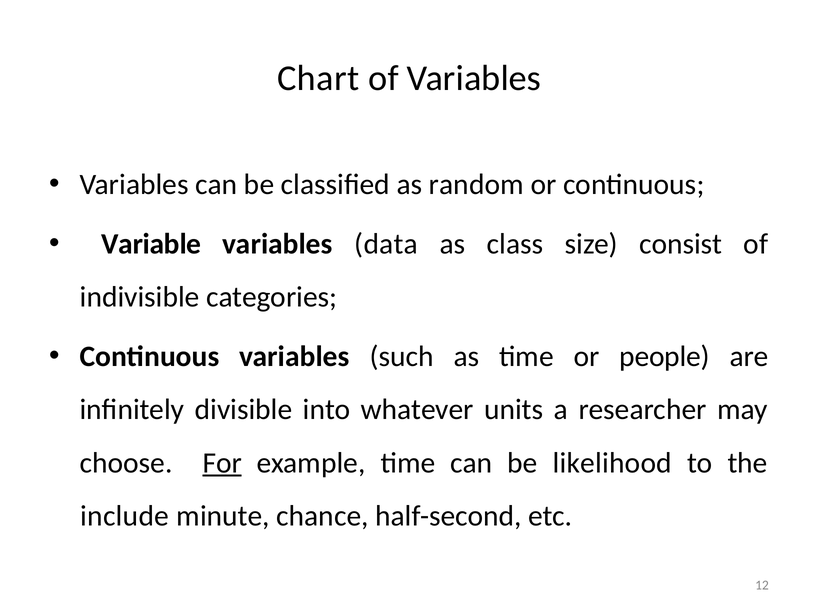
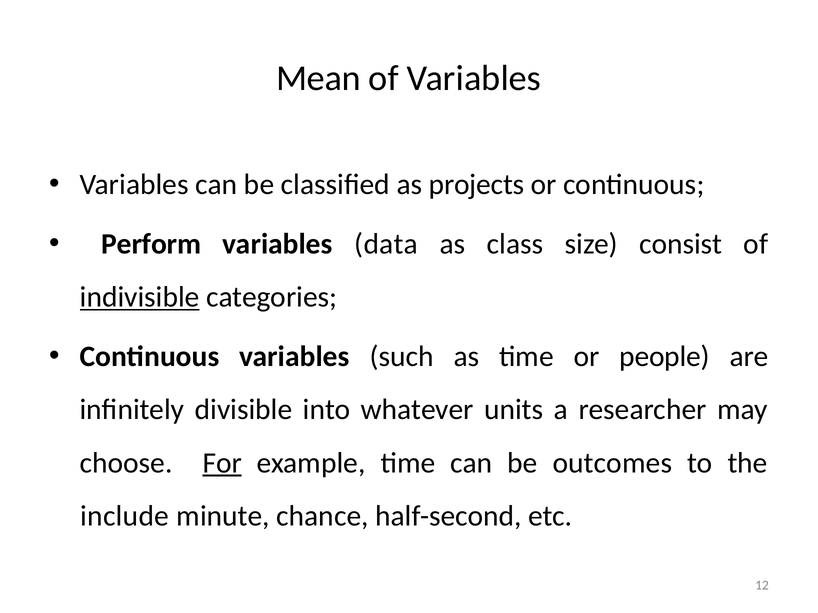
Chart: Chart -> Mean
random: random -> projects
Variable: Variable -> Perform
indivisible underline: none -> present
likelihood: likelihood -> outcomes
